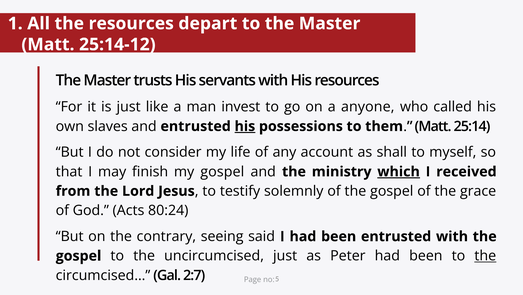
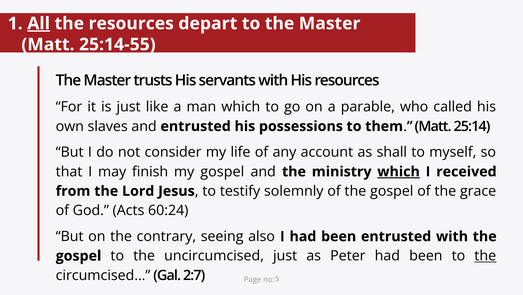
All underline: none -> present
25:14-12: 25:14-12 -> 25:14-55
man invest: invest -> which
anyone: anyone -> parable
his at (245, 126) underline: present -> none
80:24: 80:24 -> 60:24
said: said -> also
